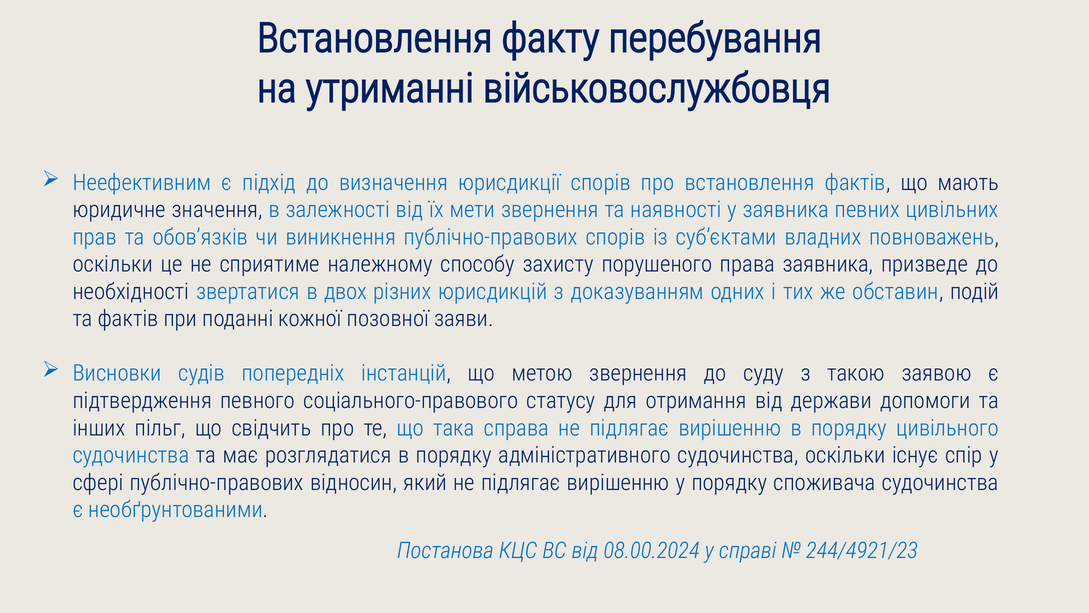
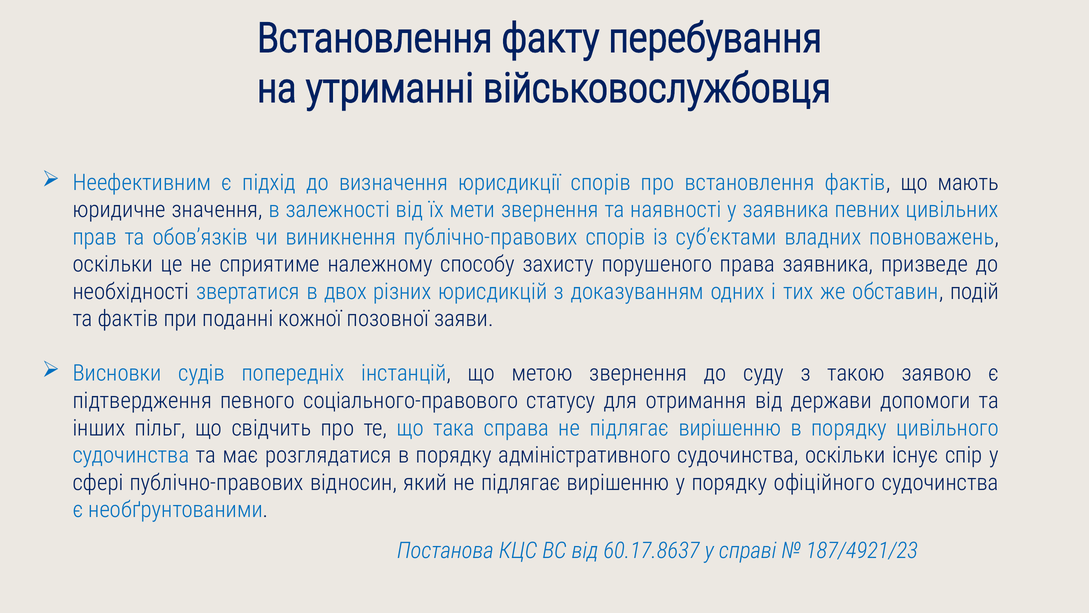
споживача: споживача -> офіційного
08.00.2024: 08.00.2024 -> 60.17.8637
244/4921/23: 244/4921/23 -> 187/4921/23
